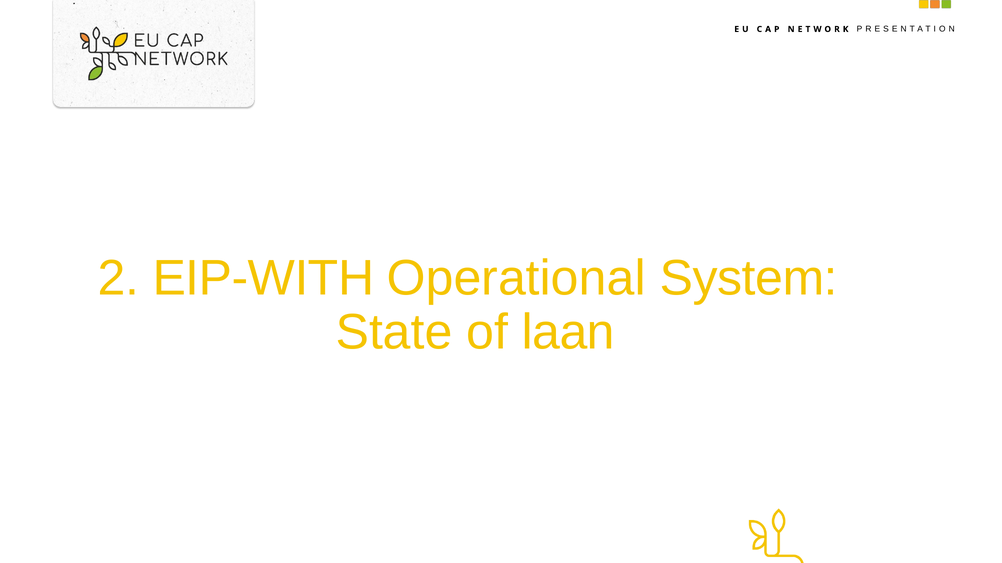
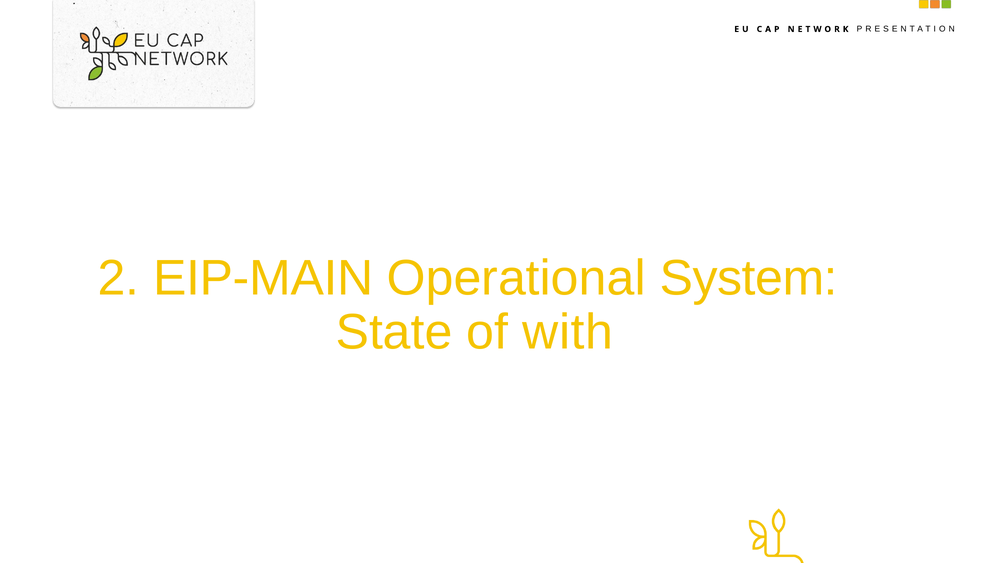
EIP-WITH: EIP-WITH -> EIP-MAIN
laan: laan -> with
